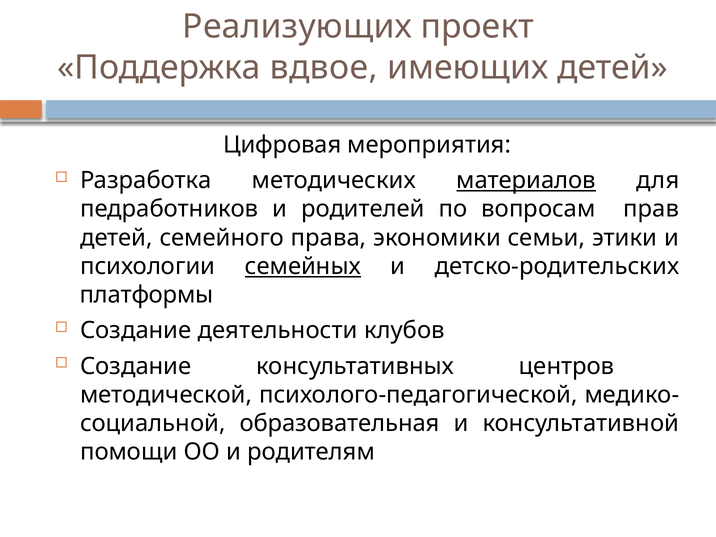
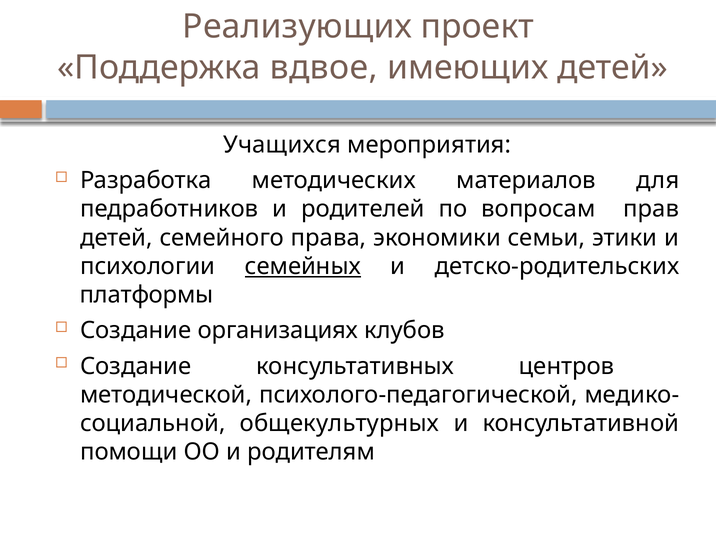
Цифровая: Цифровая -> Учащихся
материалов underline: present -> none
деятельности: деятельности -> организациях
образовательная: образовательная -> общекультурных
